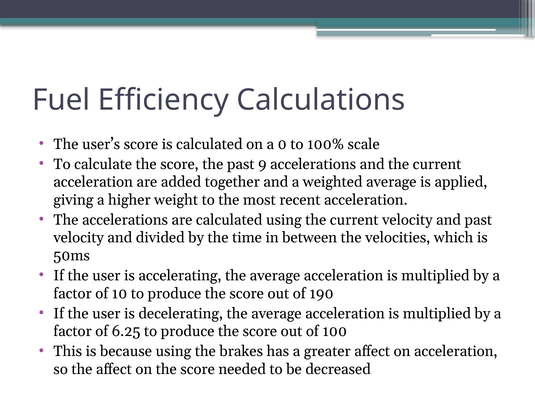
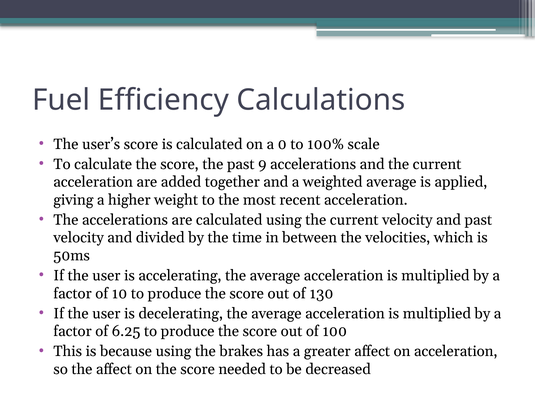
190: 190 -> 130
